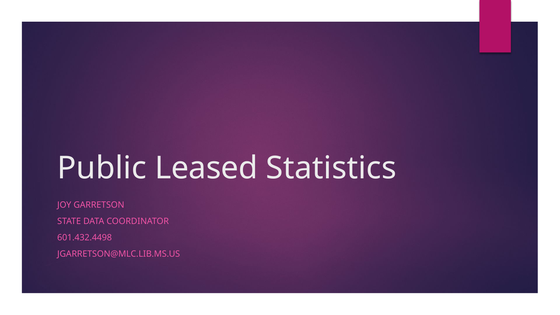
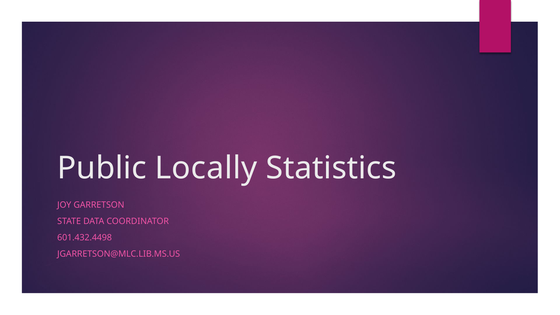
Leased: Leased -> Locally
